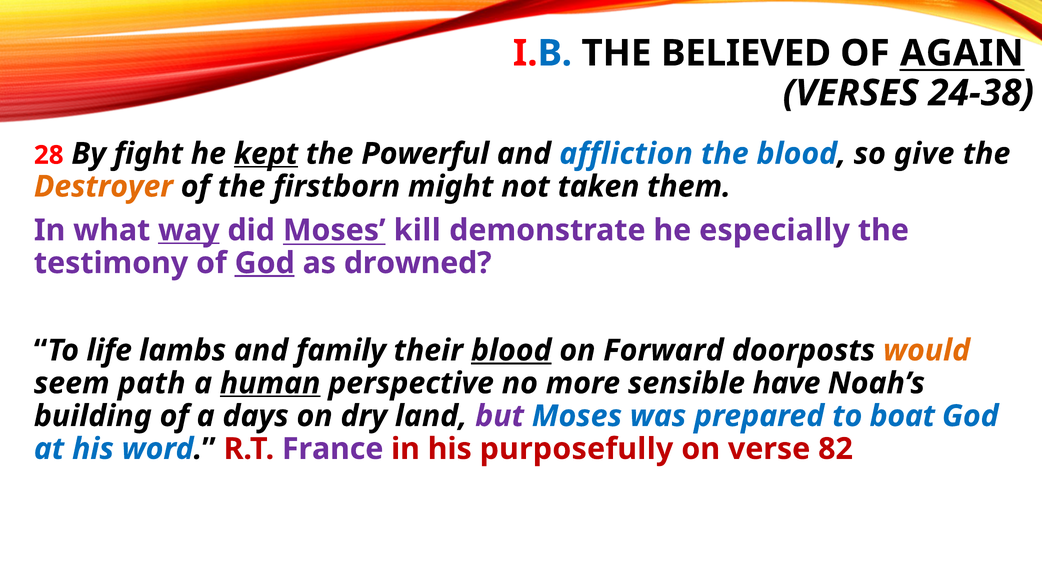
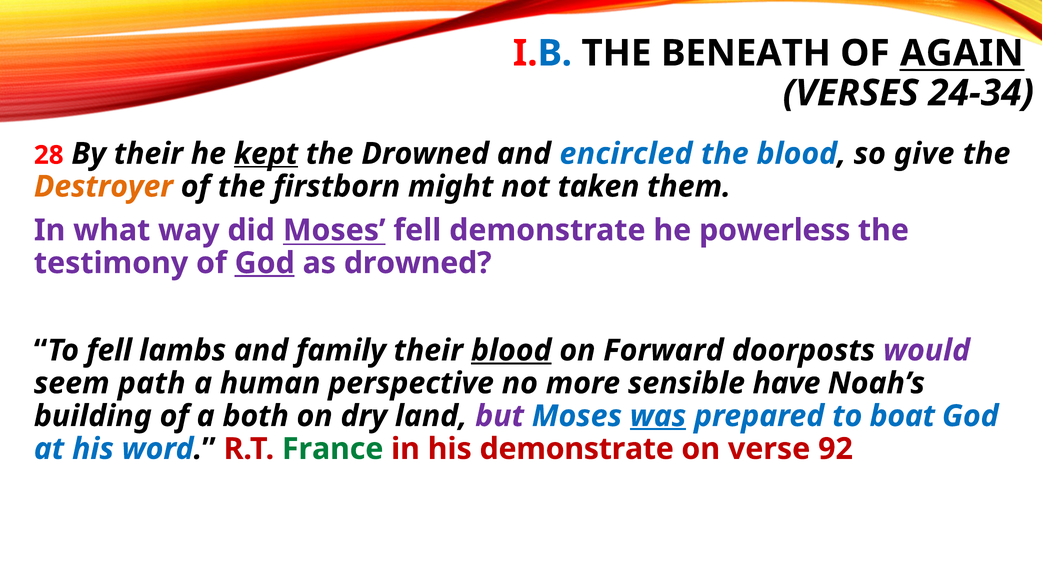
BELIEVED: BELIEVED -> BENEATH
24-38: 24-38 -> 24-34
By fight: fight -> their
the Powerful: Powerful -> Drowned
affliction: affliction -> encircled
way underline: present -> none
Moses kill: kill -> fell
especially: especially -> powerless
To life: life -> fell
would colour: orange -> purple
human underline: present -> none
days: days -> both
was underline: none -> present
France colour: purple -> green
his purposefully: purposefully -> demonstrate
82: 82 -> 92
